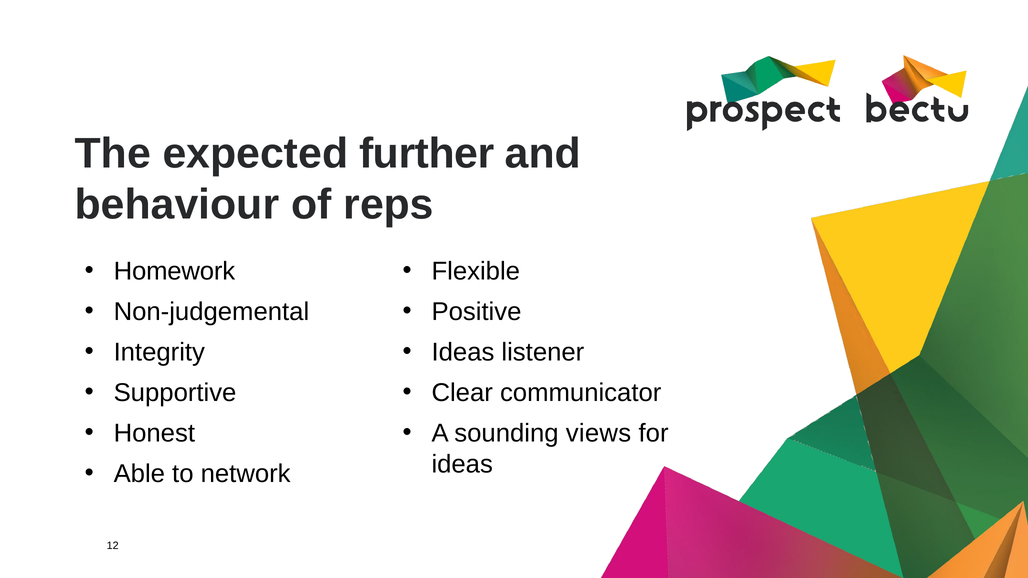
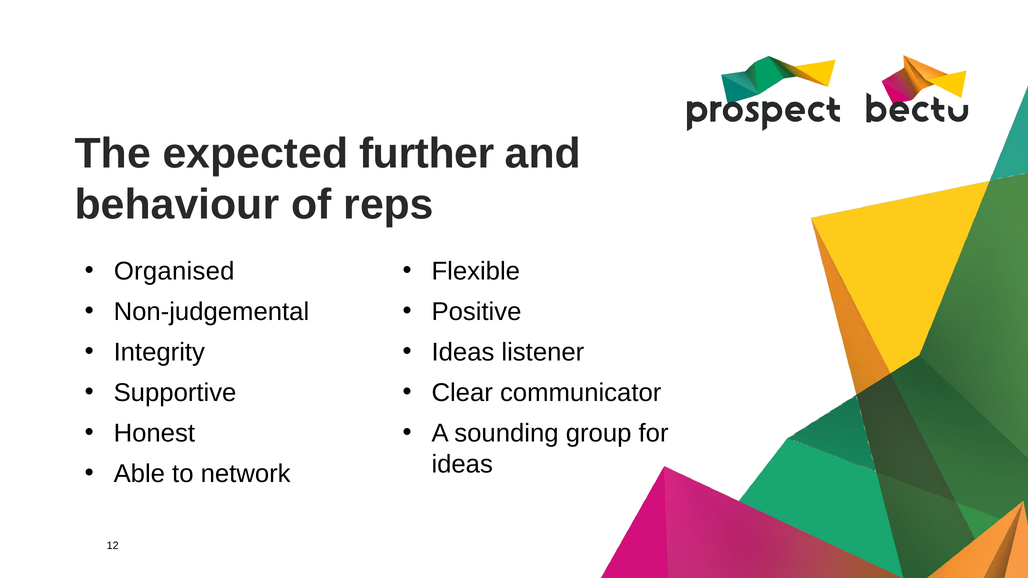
Homework: Homework -> Organised
views: views -> group
